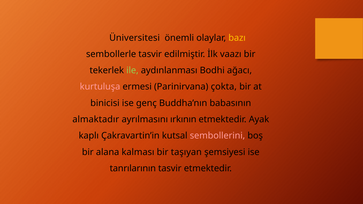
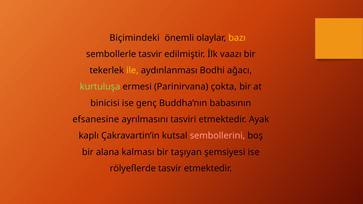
Üniversitesi: Üniversitesi -> Biçimindeki
ile colour: light green -> yellow
kurtuluşa colour: pink -> light green
almaktadır: almaktadır -> efsanesine
ırkının: ırkının -> tasviri
tanrılarının: tanrılarının -> rölyeflerde
